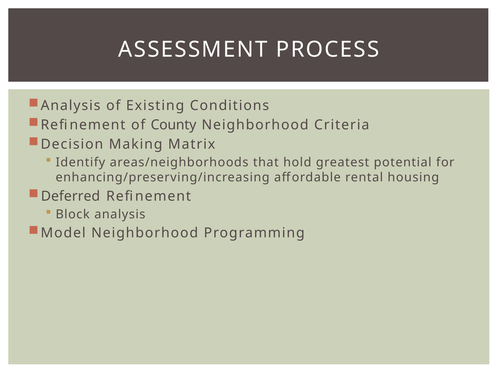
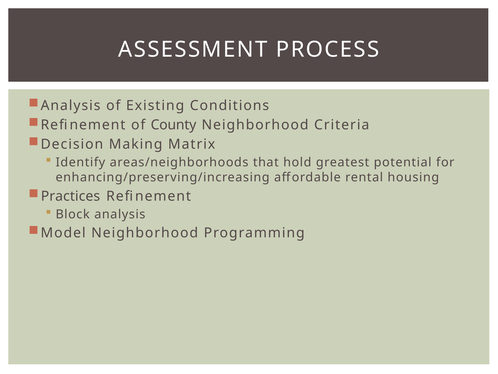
Deferred: Deferred -> Practices
